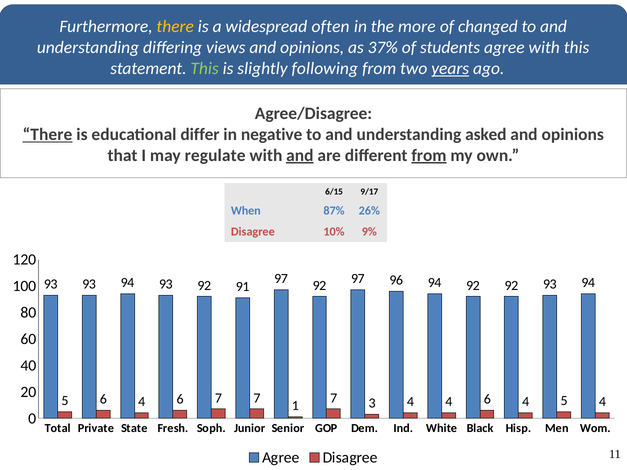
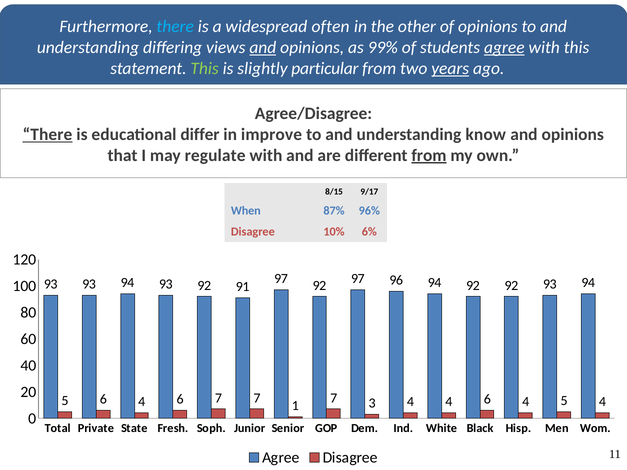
there at (175, 27) colour: yellow -> light blue
more: more -> other
of changed: changed -> opinions
and at (263, 48) underline: none -> present
37%: 37% -> 99%
agree at (504, 48) underline: none -> present
following: following -> particular
negative: negative -> improve
asked: asked -> know
and at (300, 155) underline: present -> none
6/15: 6/15 -> 8/15
26%: 26% -> 96%
9%: 9% -> 6%
